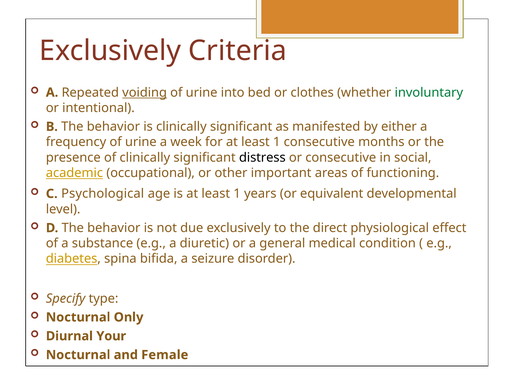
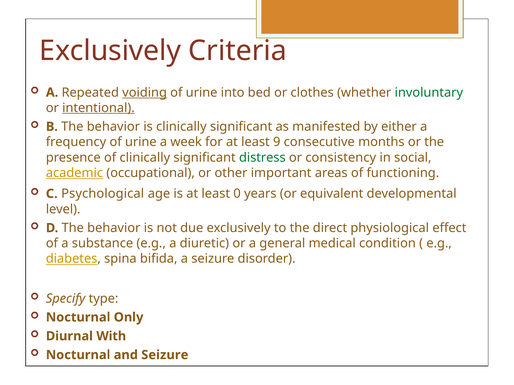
intentional underline: none -> present
for at least 1: 1 -> 9
distress colour: black -> green
or consecutive: consecutive -> consistency
is at least 1: 1 -> 0
Your: Your -> With
and Female: Female -> Seizure
